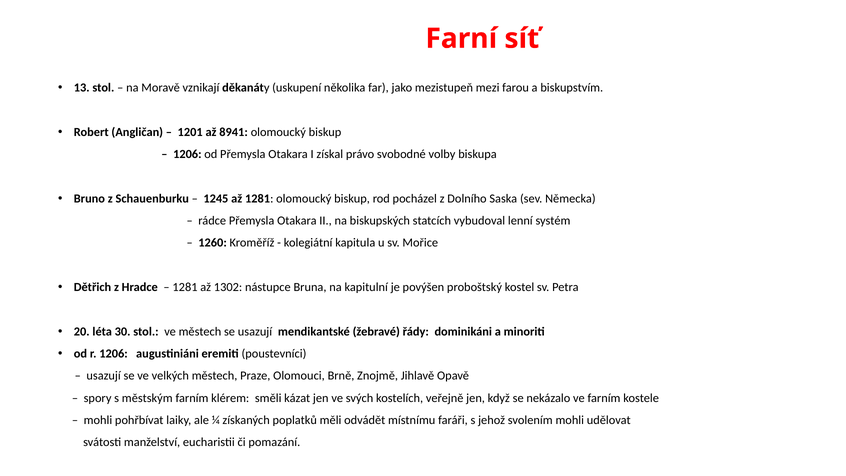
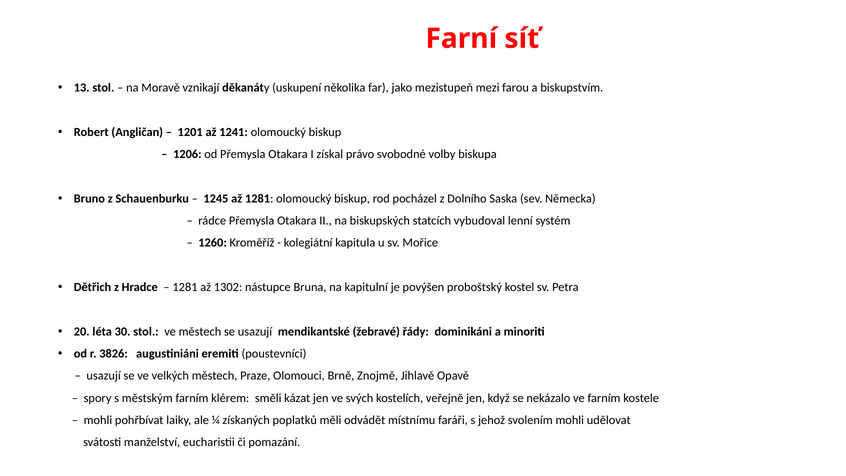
8941: 8941 -> 1241
r 1206: 1206 -> 3826
